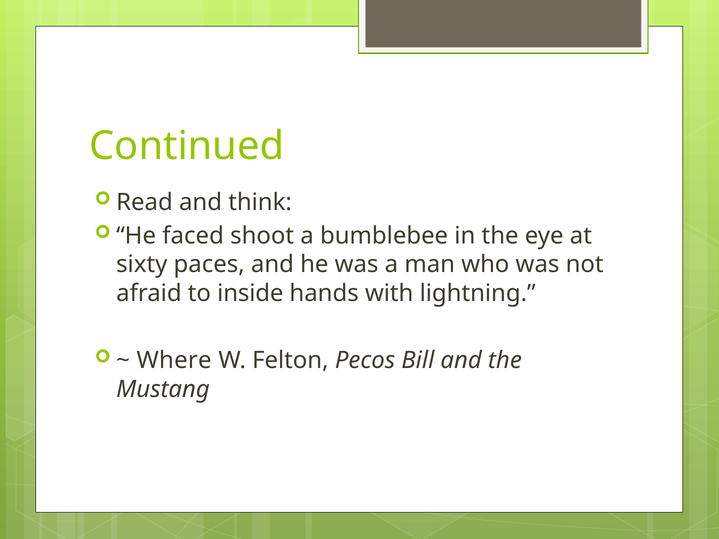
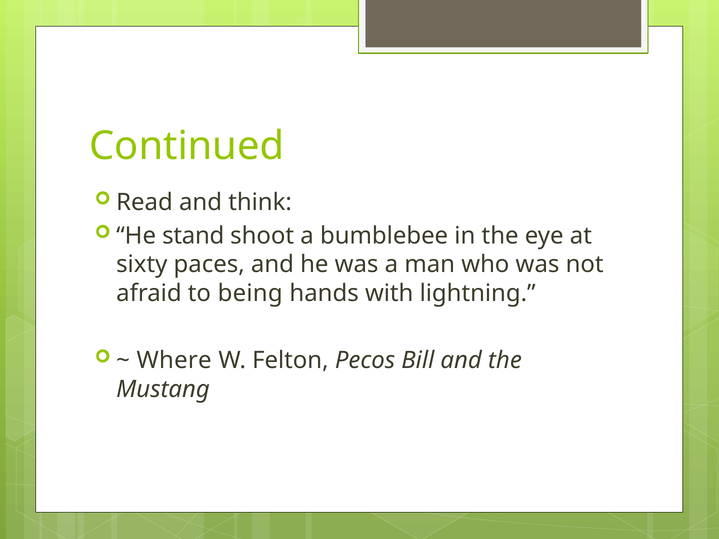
faced: faced -> stand
inside: inside -> being
